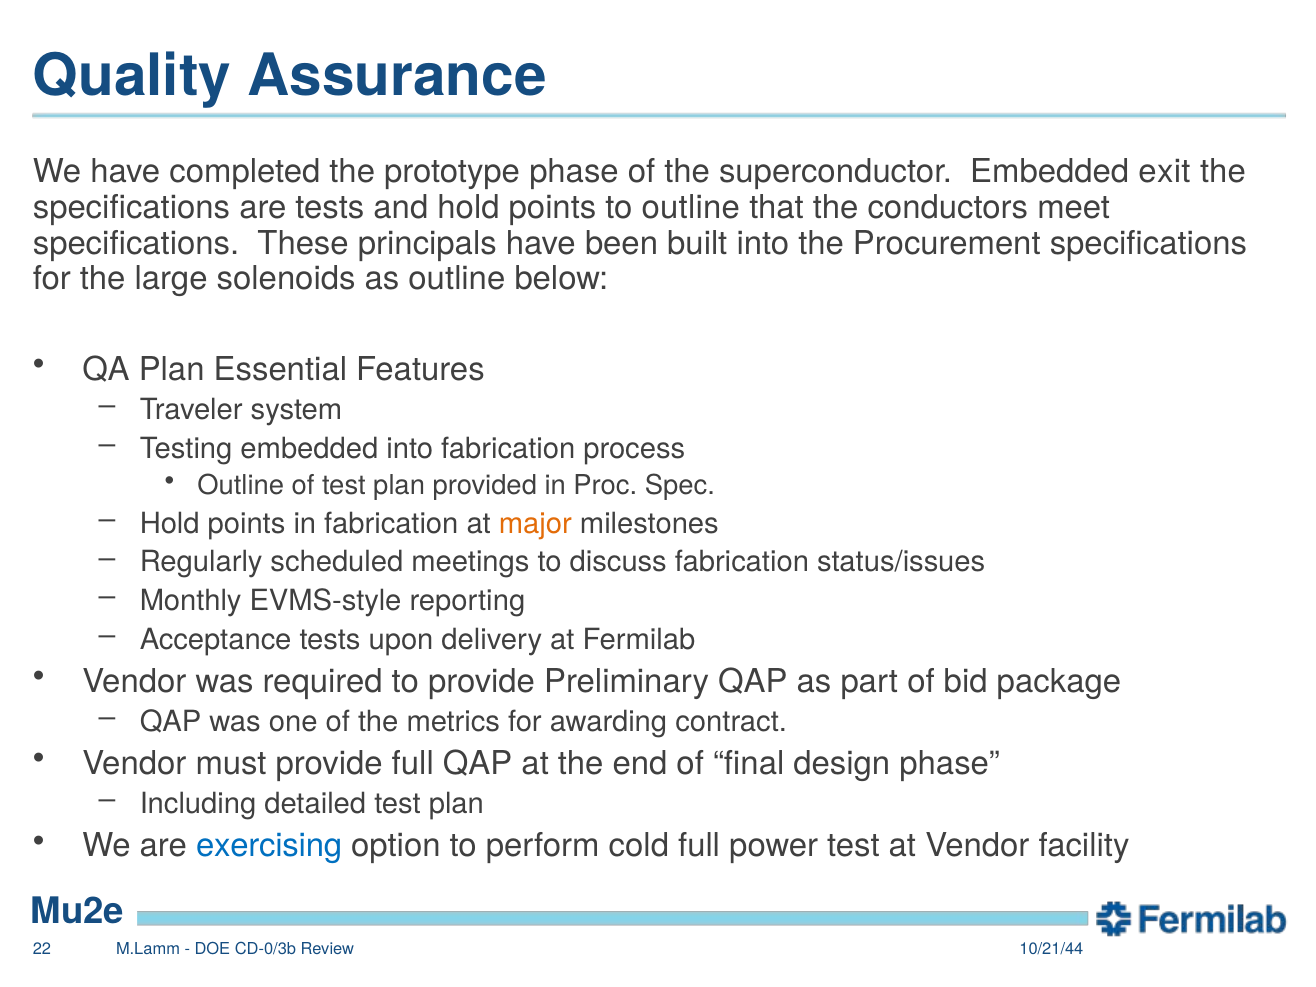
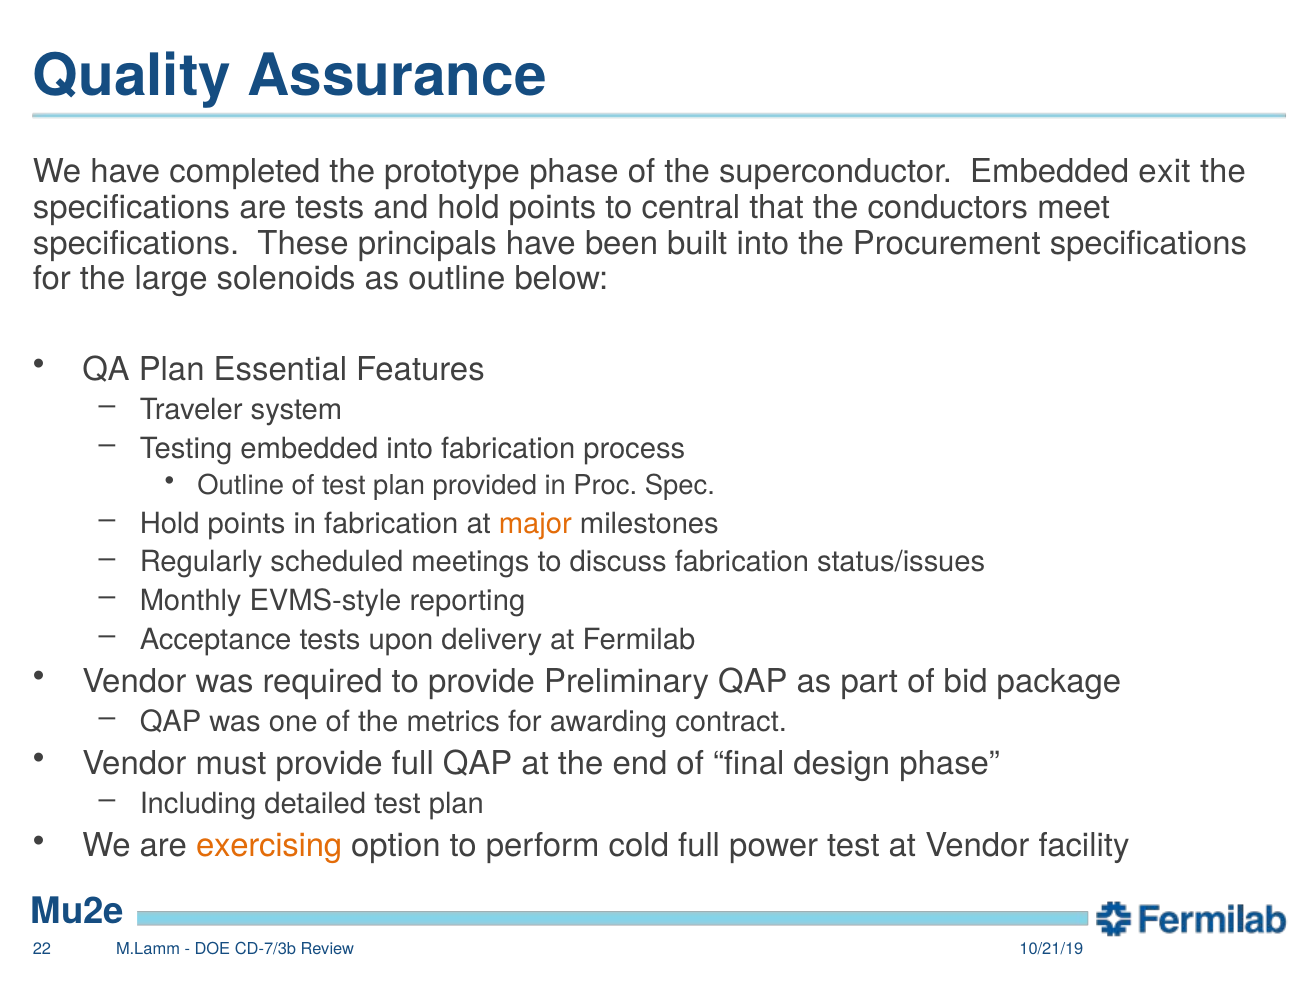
to outline: outline -> central
exercising colour: blue -> orange
CD-0/3b: CD-0/3b -> CD-7/3b
10/21/44: 10/21/44 -> 10/21/19
